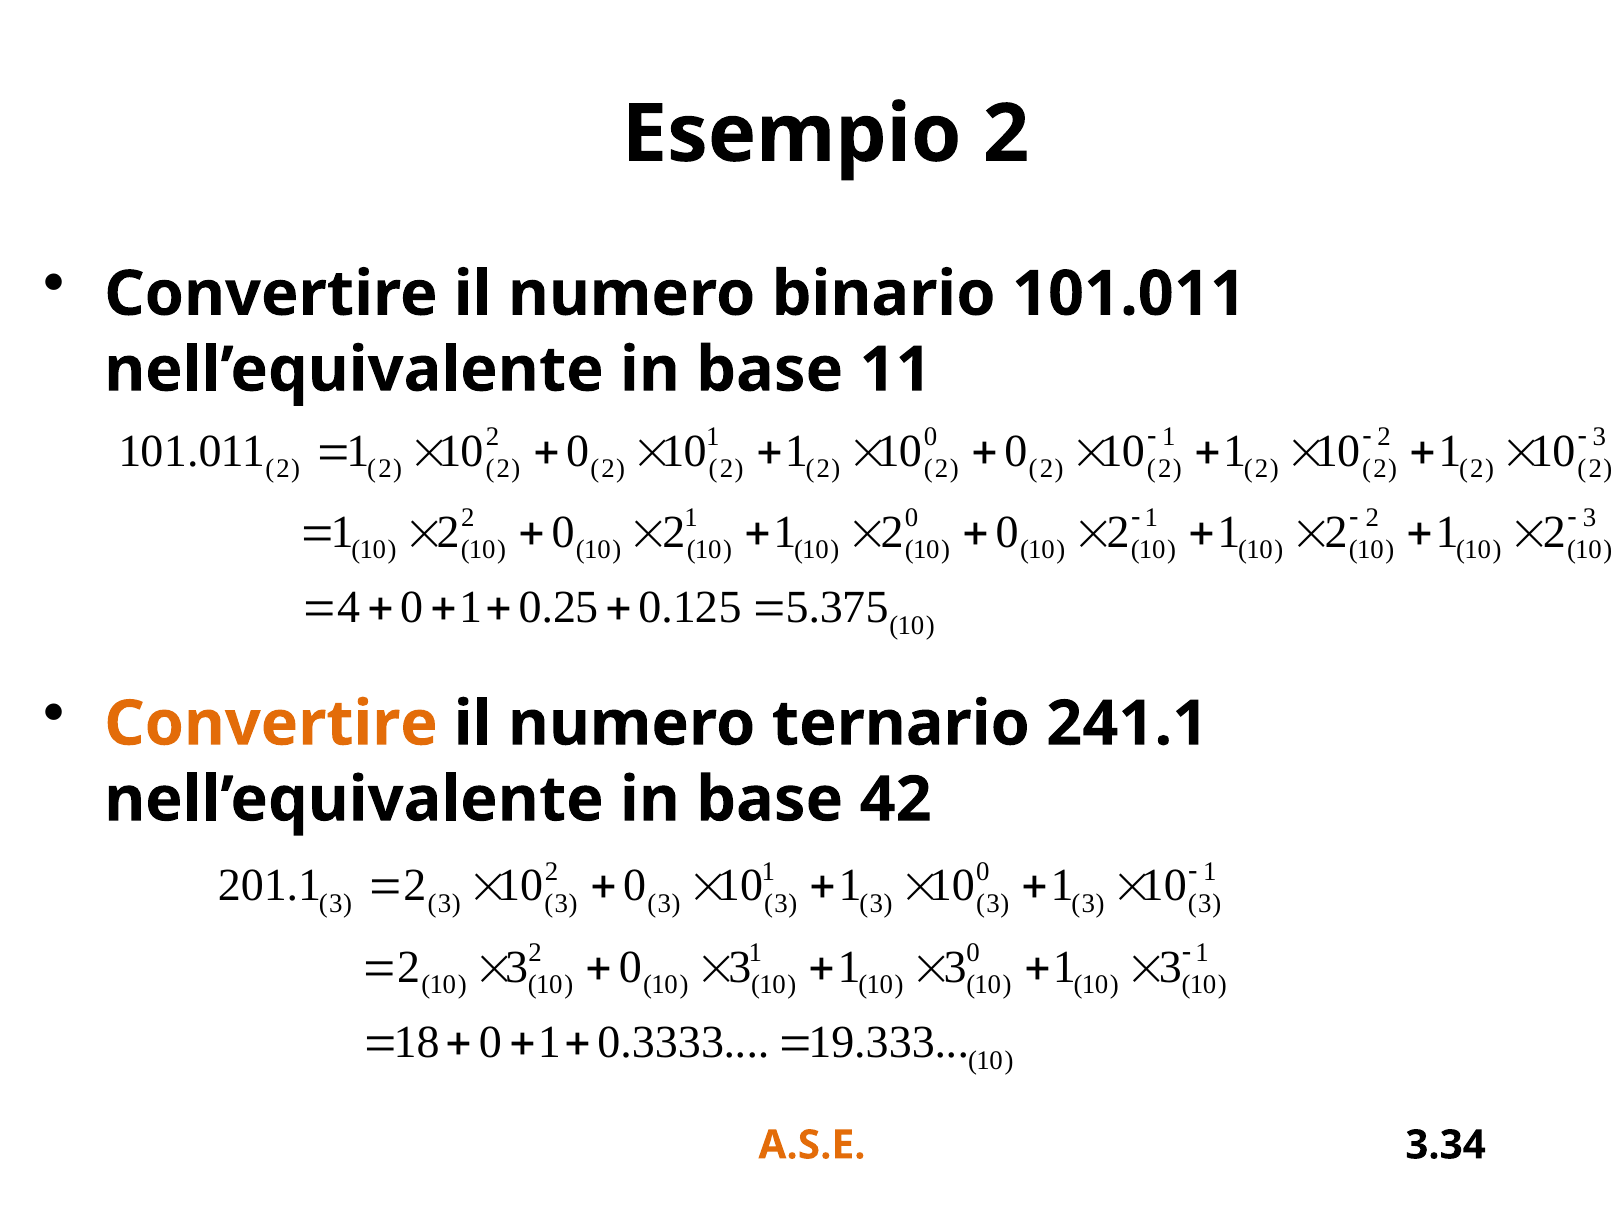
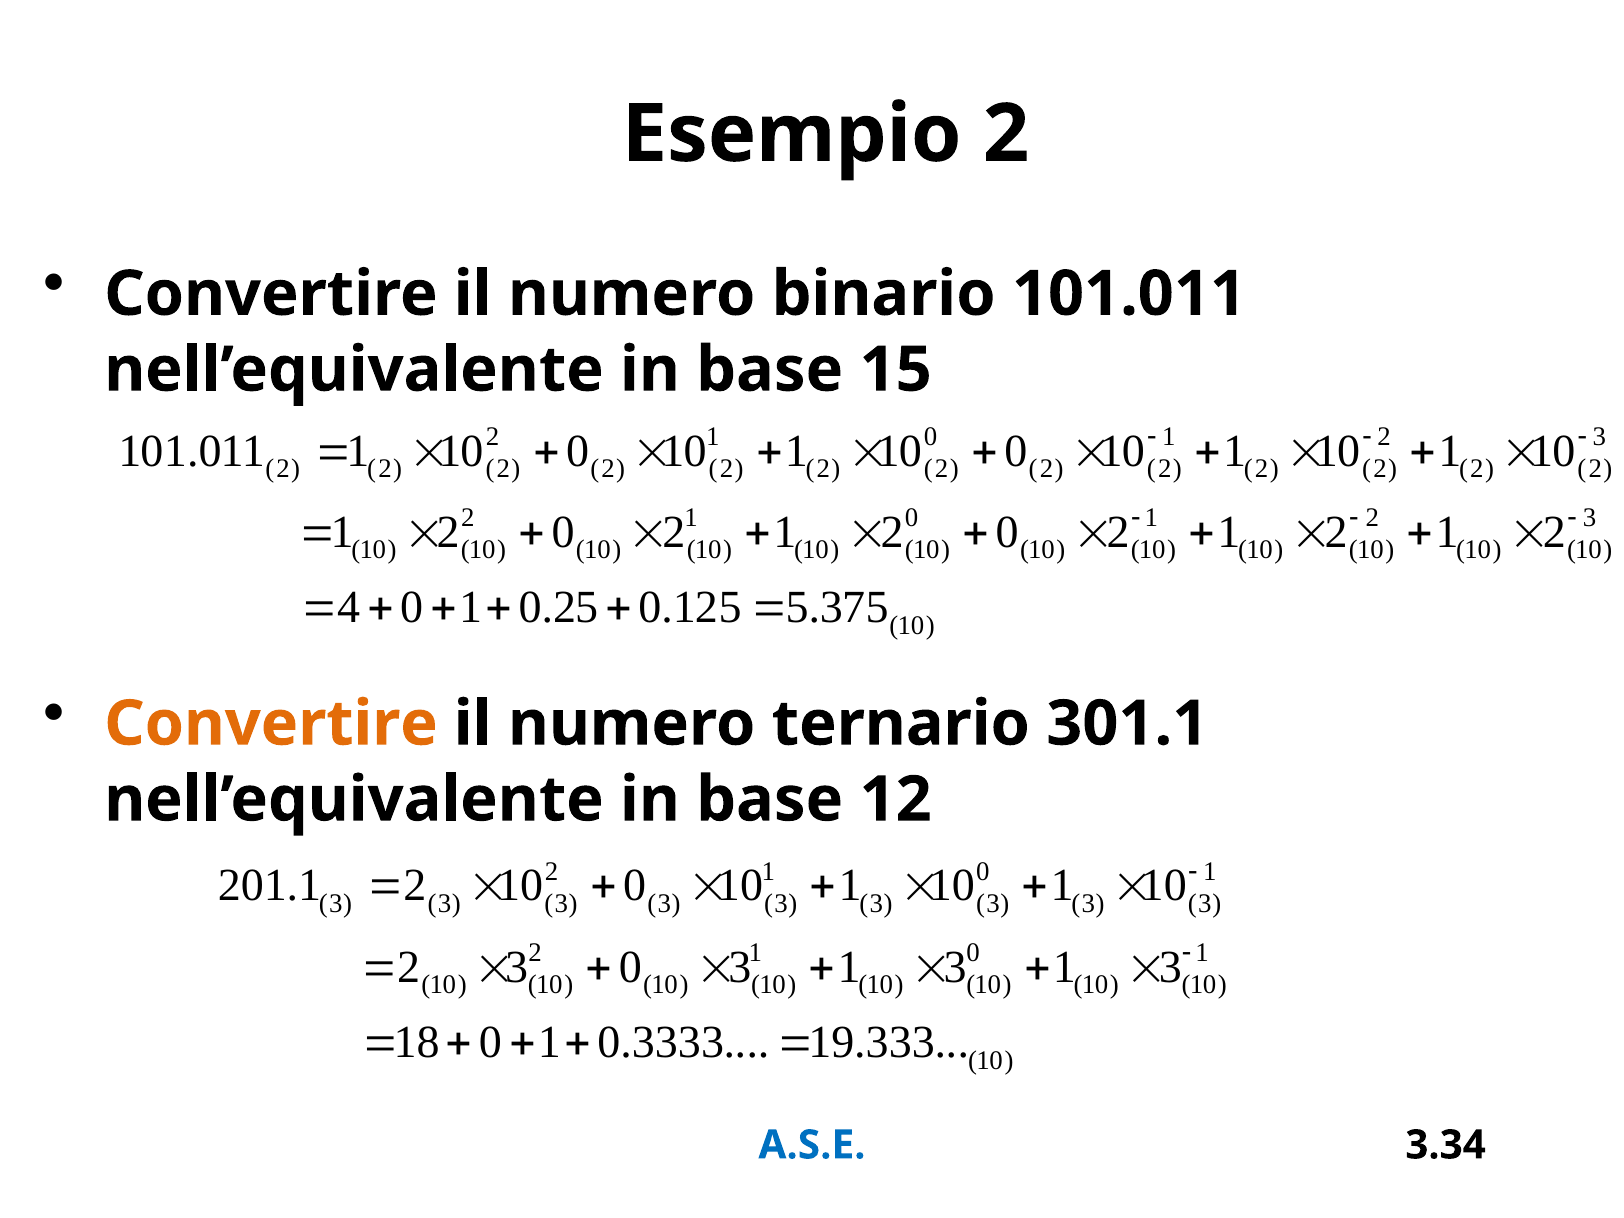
11: 11 -> 15
241.1: 241.1 -> 301.1
42: 42 -> 12
A.S.E colour: orange -> blue
